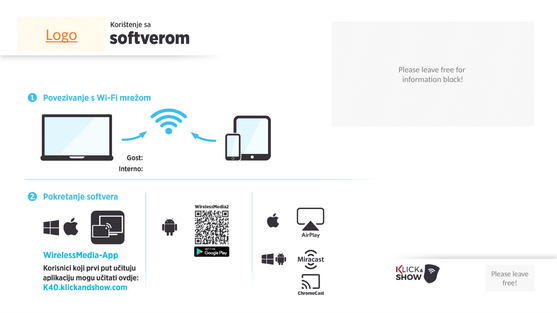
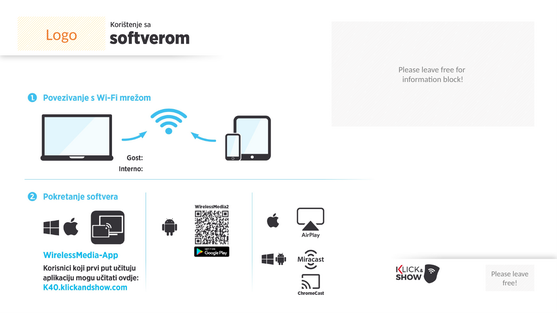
Logo underline: present -> none
